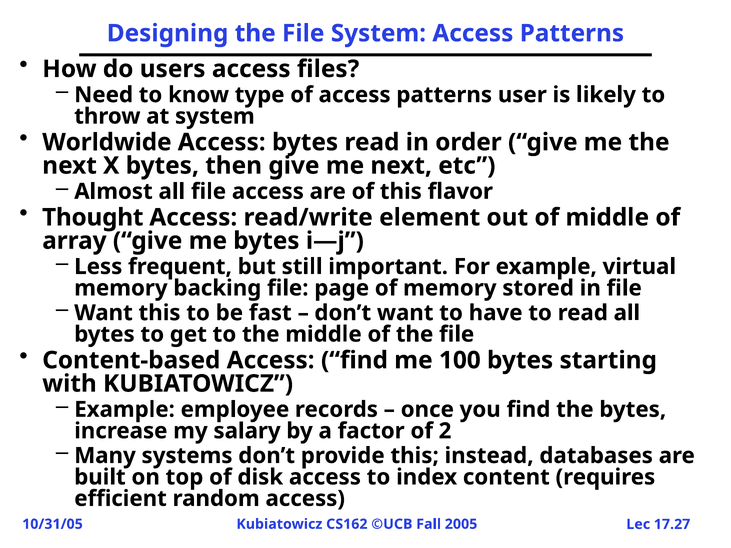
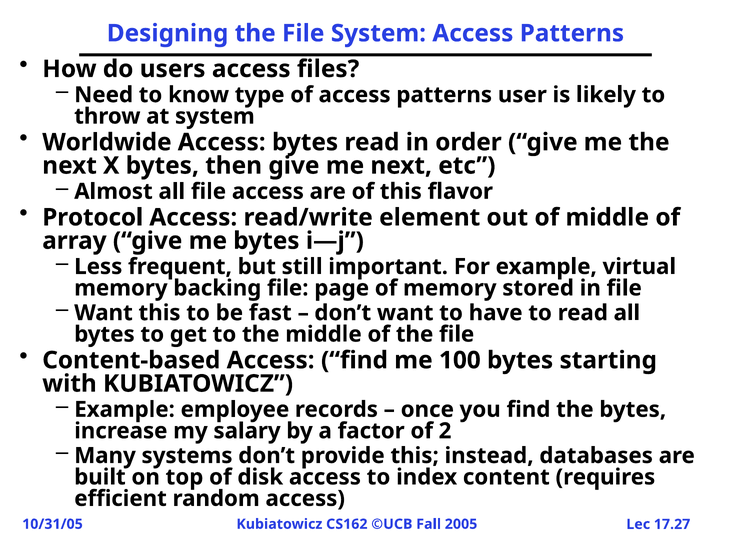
Thought: Thought -> Protocol
